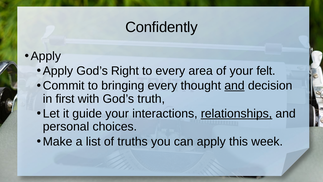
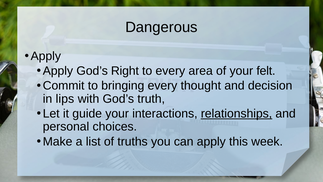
Confidently: Confidently -> Dangerous
and at (234, 86) underline: present -> none
first: first -> lips
